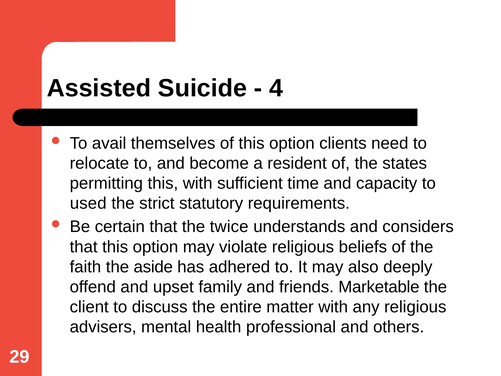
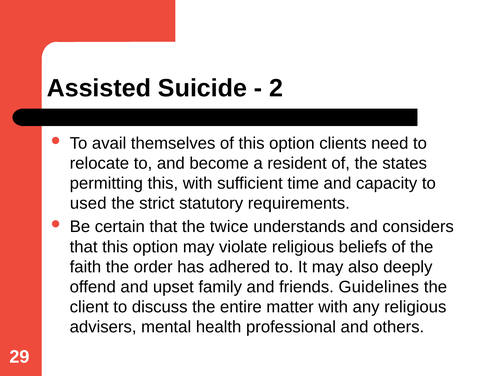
4: 4 -> 2
aside: aside -> order
Marketable: Marketable -> Guidelines
